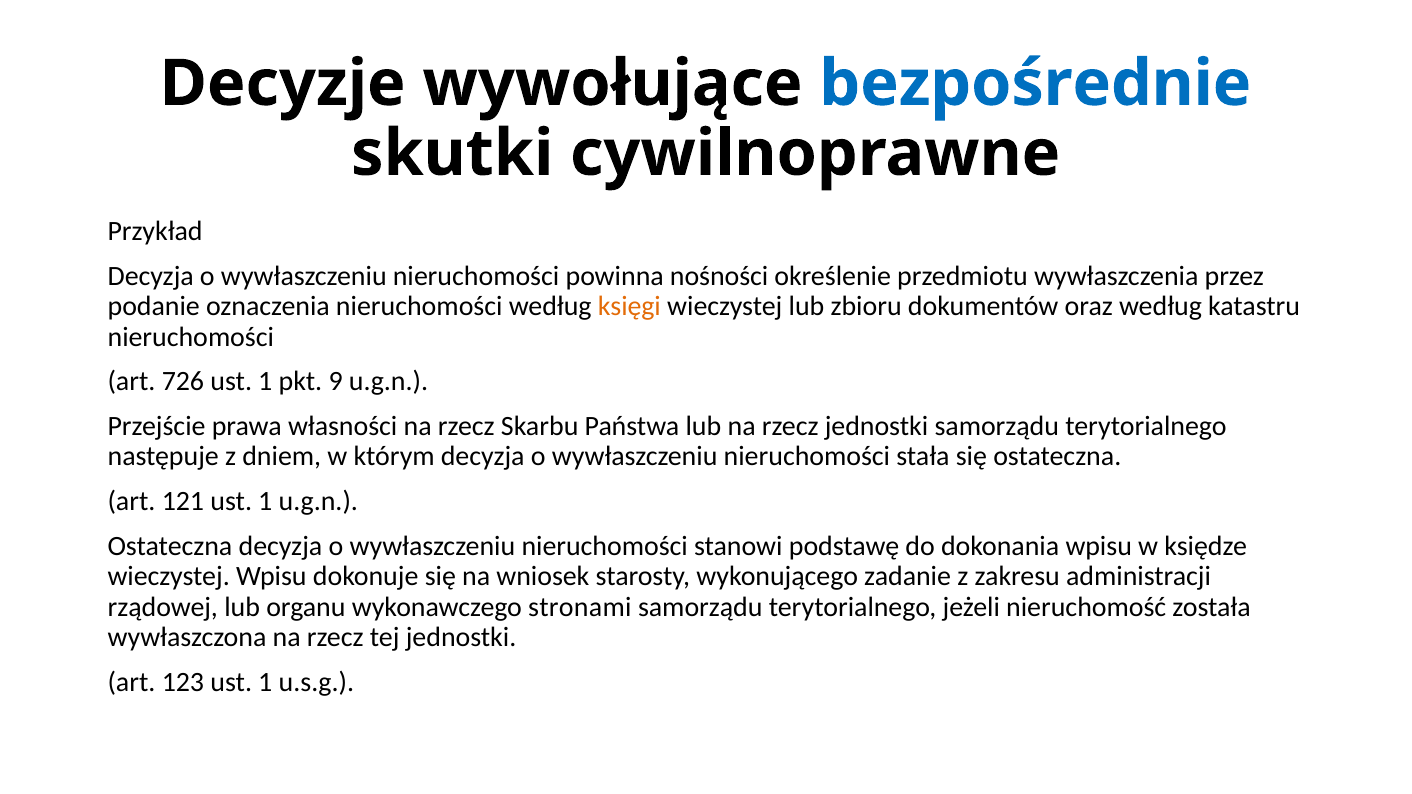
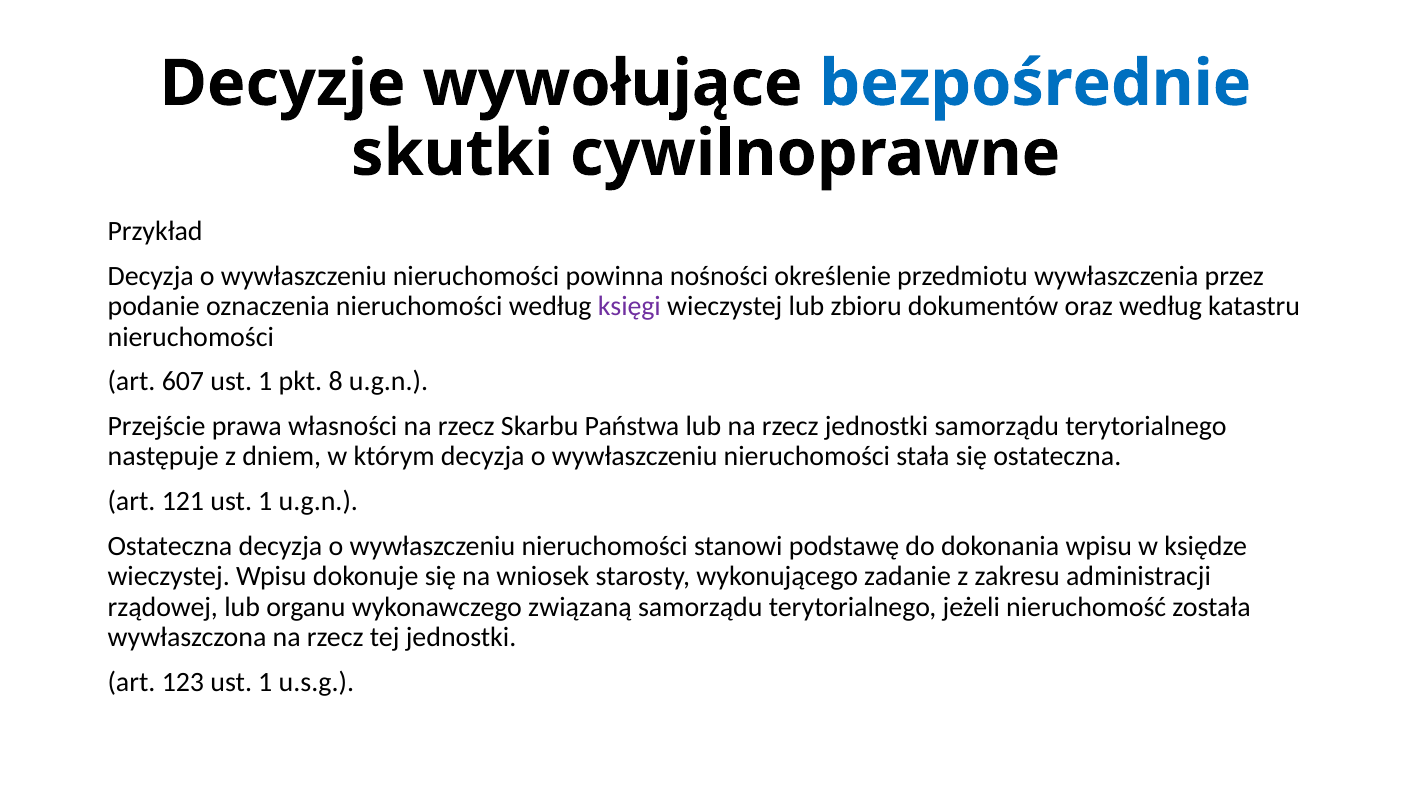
księgi colour: orange -> purple
726: 726 -> 607
9: 9 -> 8
stronami: stronami -> związaną
